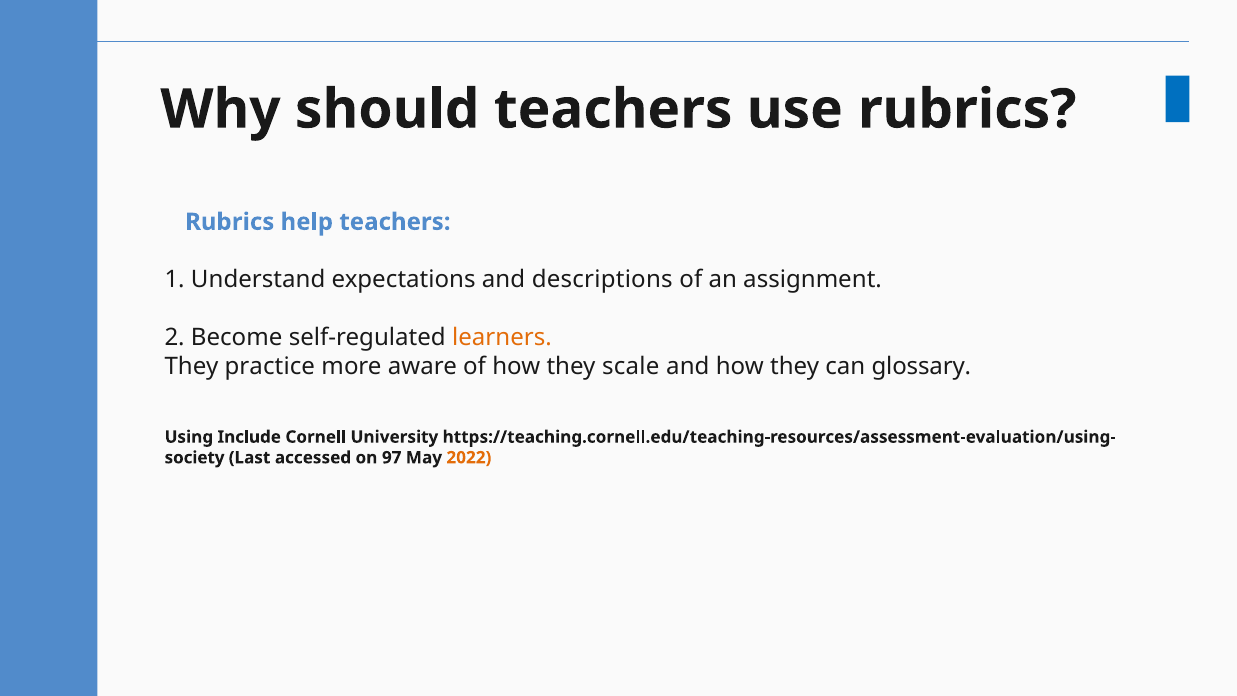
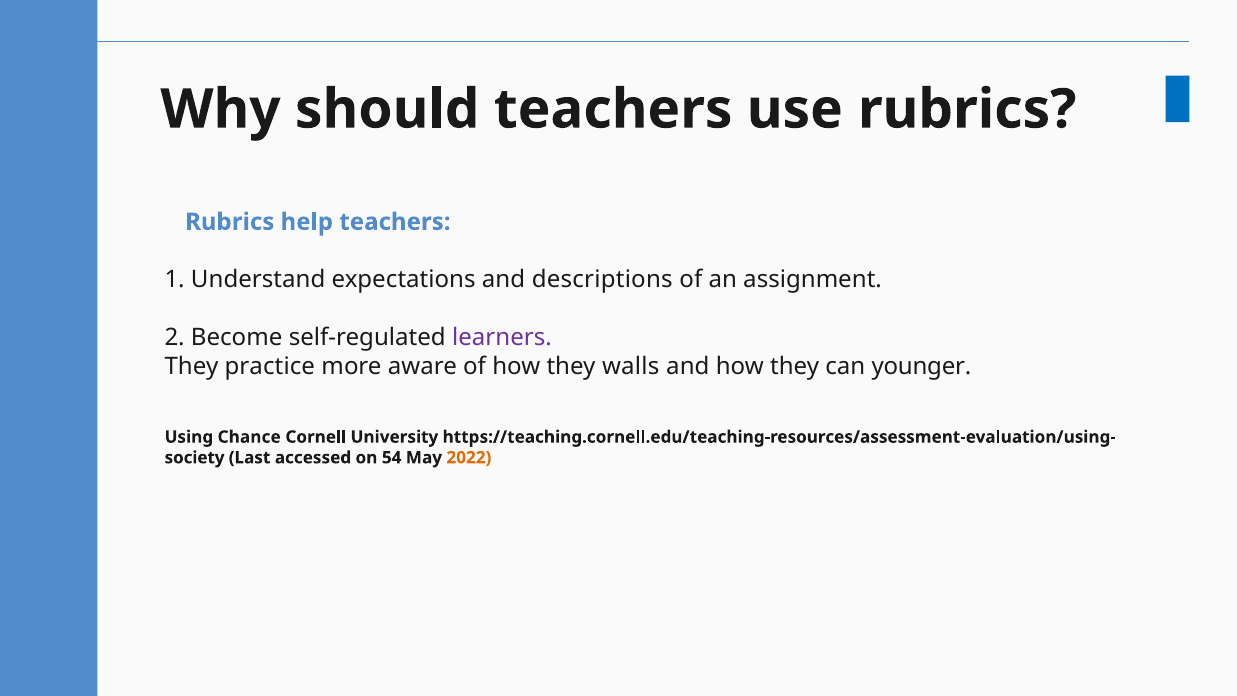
learners colour: orange -> purple
scale: scale -> walls
glossary: glossary -> younger
Include: Include -> Chance
97: 97 -> 54
